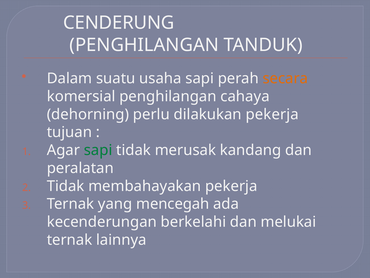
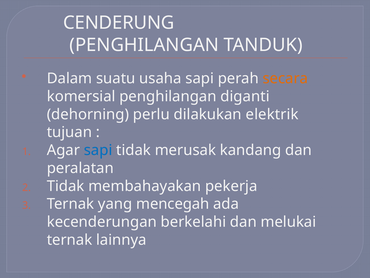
cahaya: cahaya -> diganti
dilakukan pekerja: pekerja -> elektrik
sapi at (98, 150) colour: green -> blue
